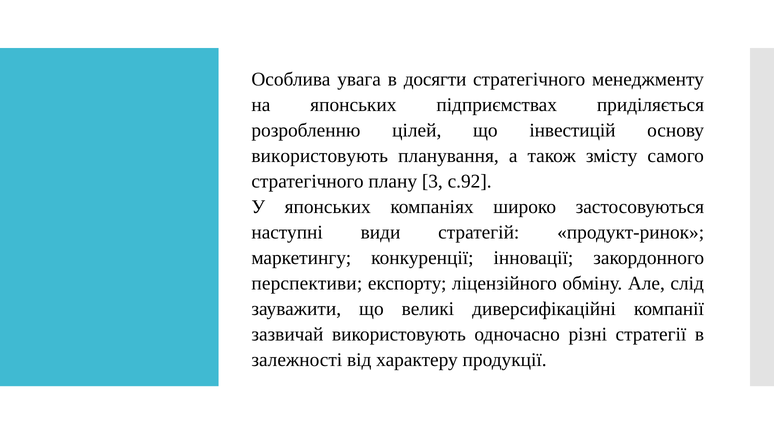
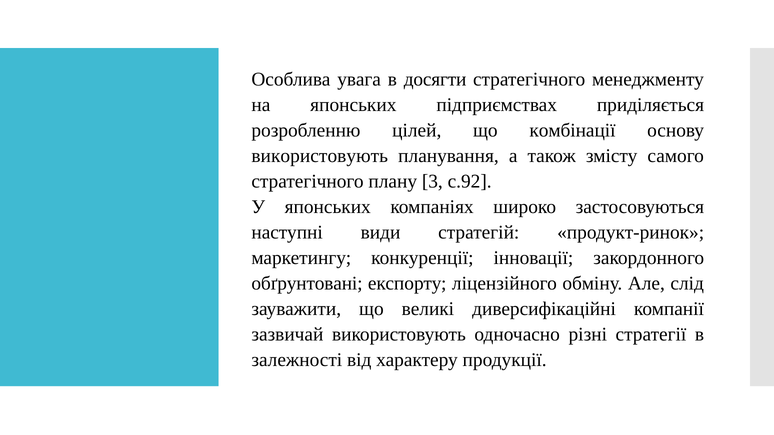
інвестицій: інвестицій -> комбінації
перспективи: перспективи -> обґрунтовані
